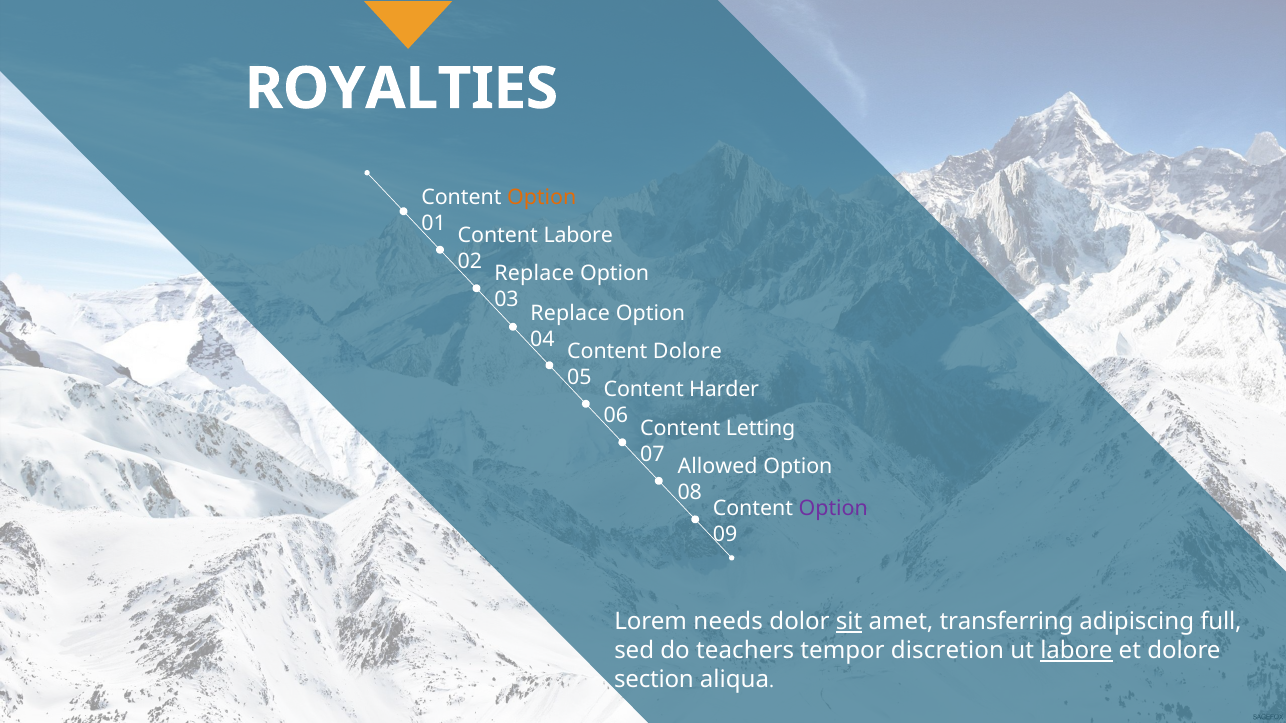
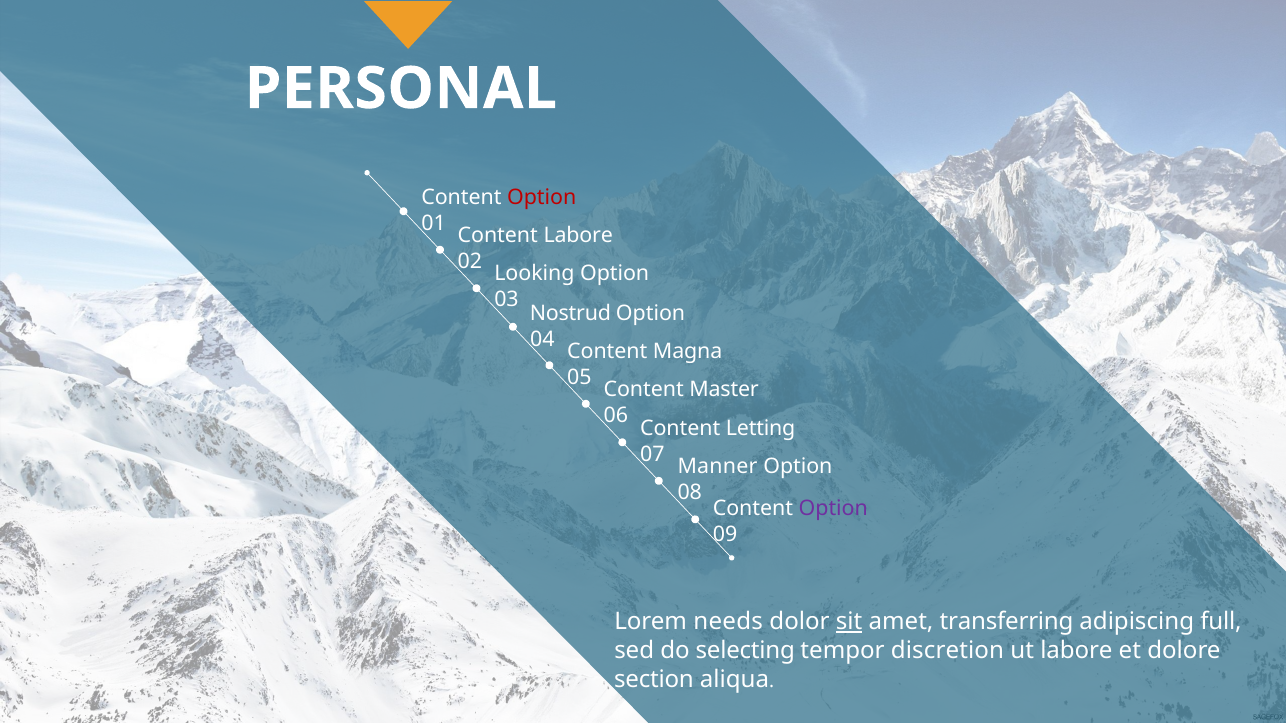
ROYALTIES: ROYALTIES -> PERSONAL
Option at (542, 197) colour: orange -> red
Replace at (534, 274): Replace -> Looking
Replace at (570, 314): Replace -> Nostrud
Content Dolore: Dolore -> Magna
Harder: Harder -> Master
Allowed: Allowed -> Manner
teachers: teachers -> selecting
labore at (1076, 651) underline: present -> none
